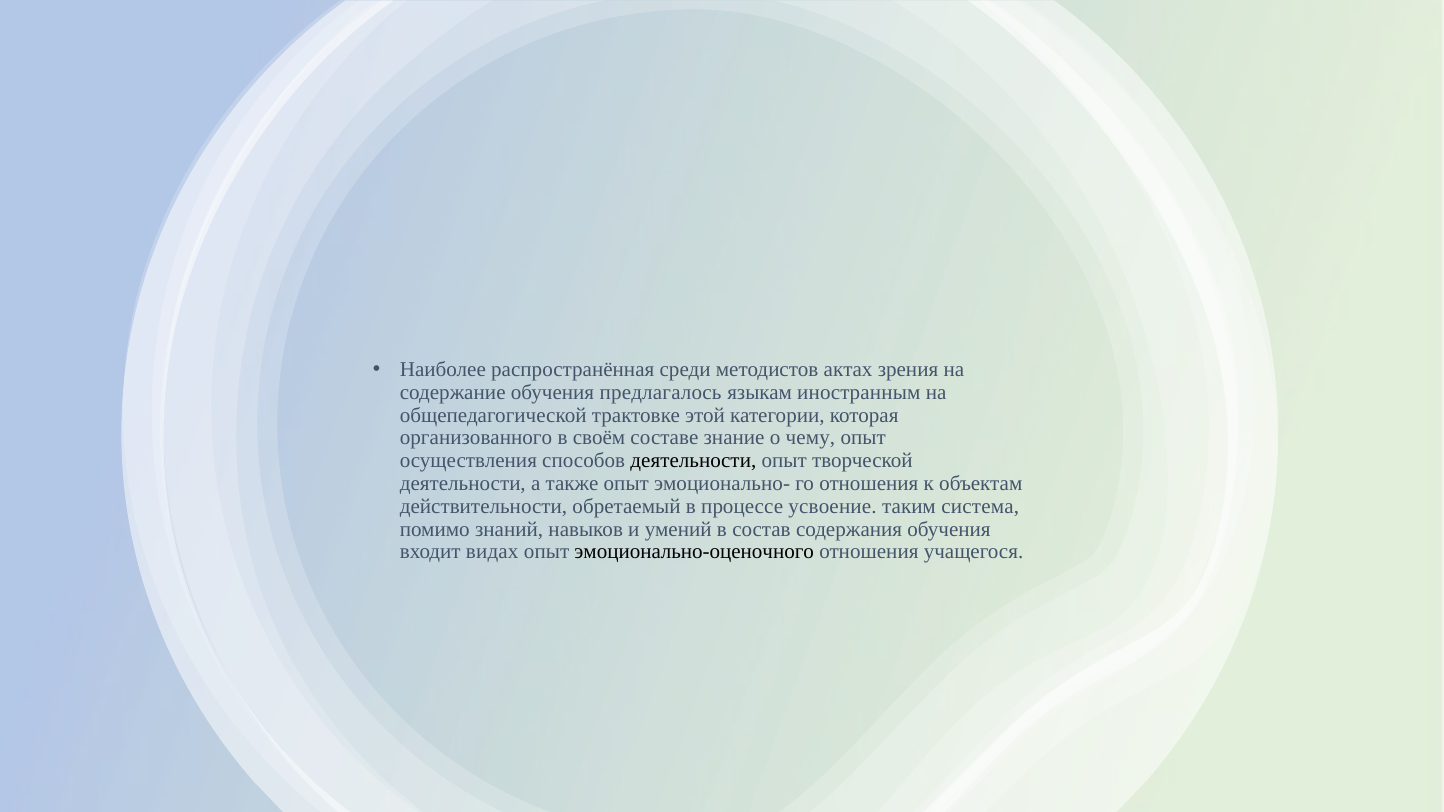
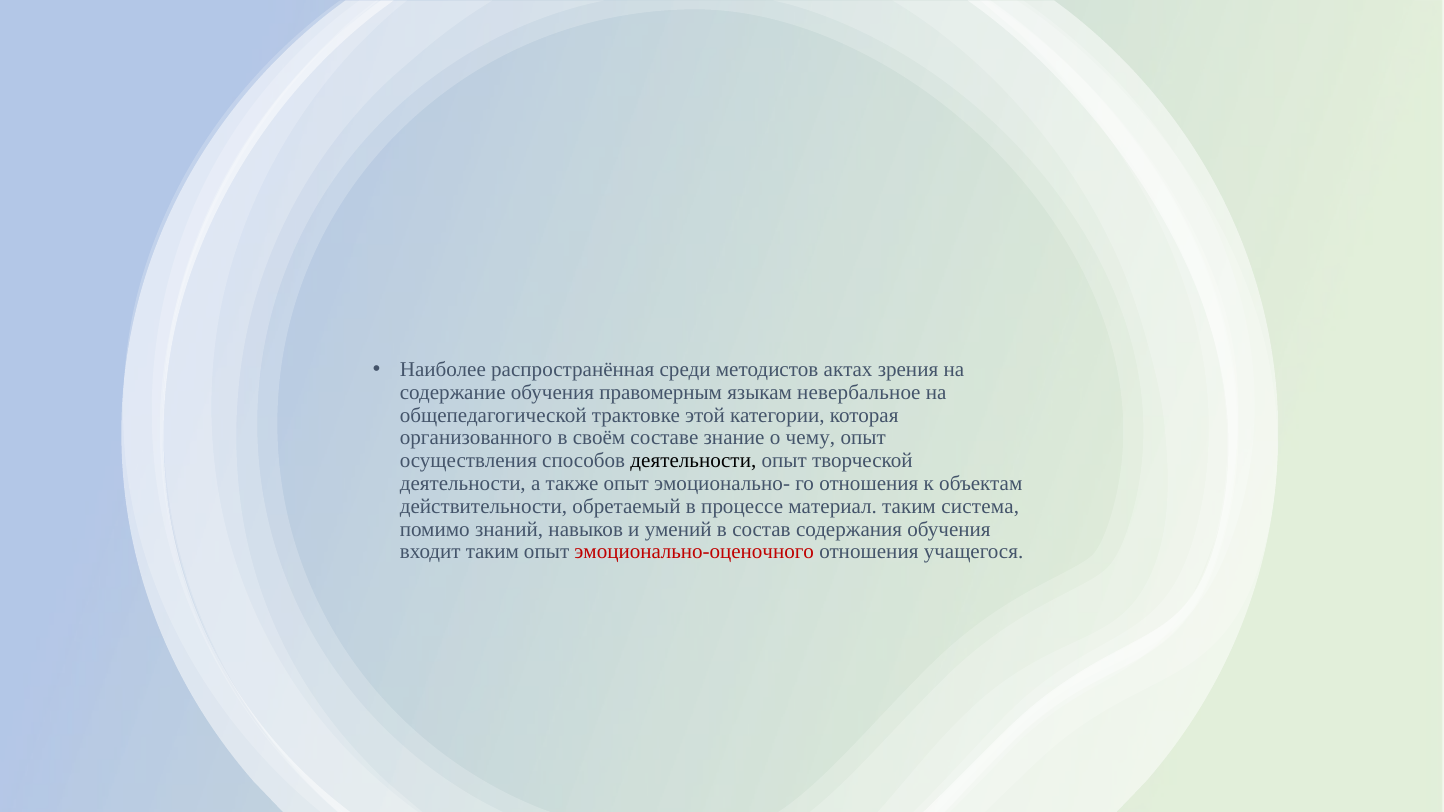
предлагалось: предлагалось -> правомерным
иностранным: иностранным -> невербальное
усвоение: усвоение -> материал
входит видах: видах -> таким
эмоционально-оценочного colour: black -> red
